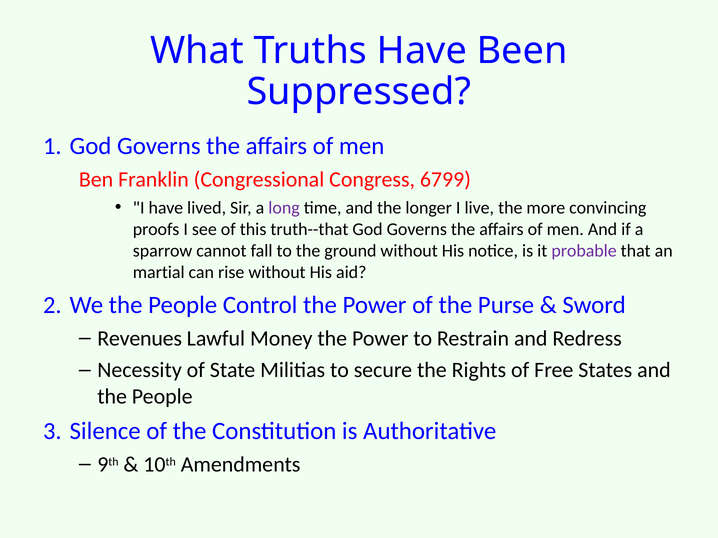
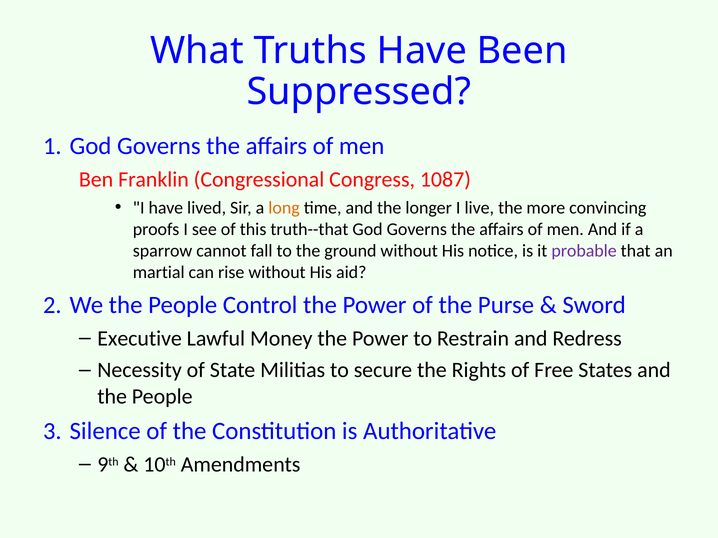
6799: 6799 -> 1087
long colour: purple -> orange
Revenues: Revenues -> Executive
